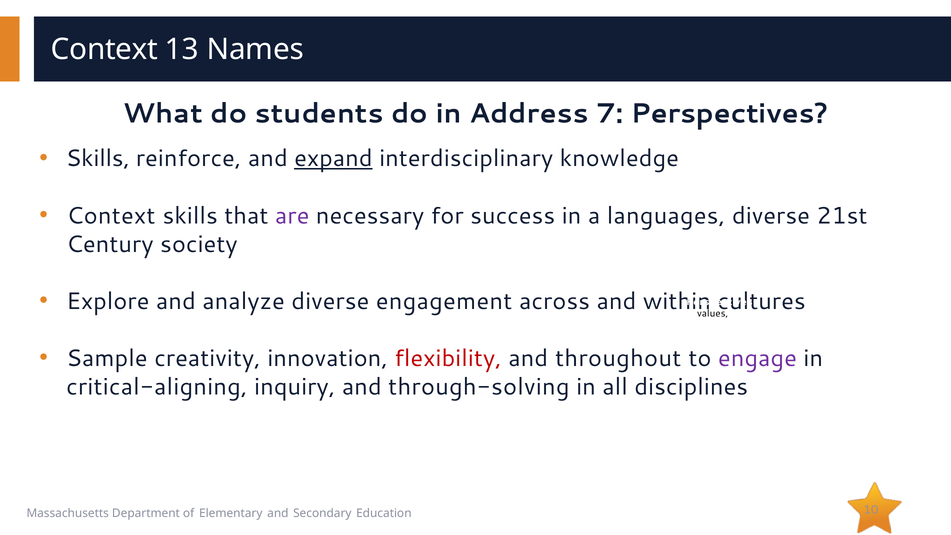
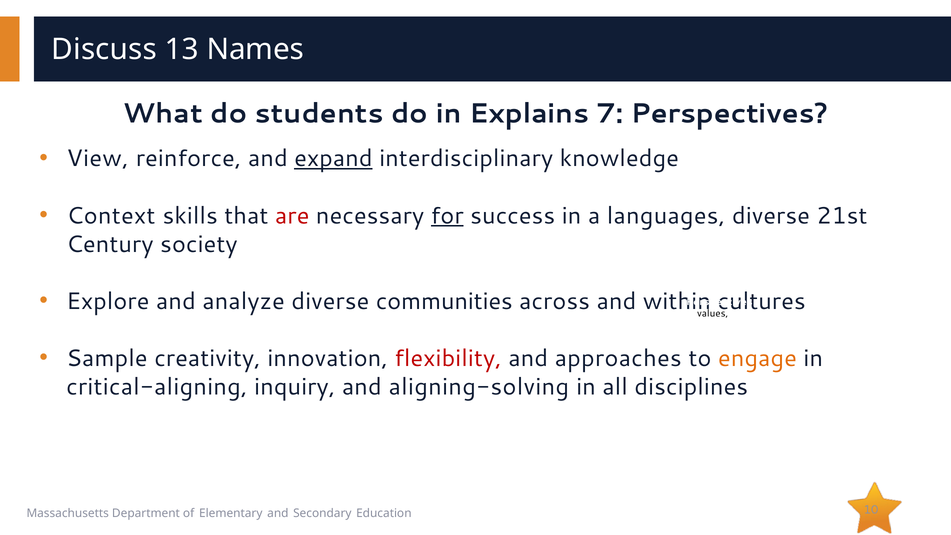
Context at (104, 49): Context -> Discuss
Address: Address -> Explains
Skills at (98, 159): Skills -> View
are colour: purple -> red
for underline: none -> present
engagement: engagement -> communities
throughout: throughout -> approaches
engage colour: purple -> orange
through-solving: through-solving -> aligning-solving
